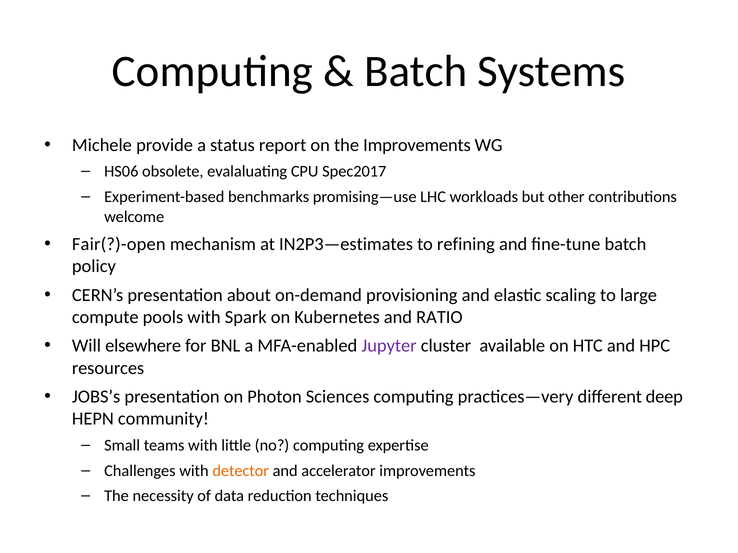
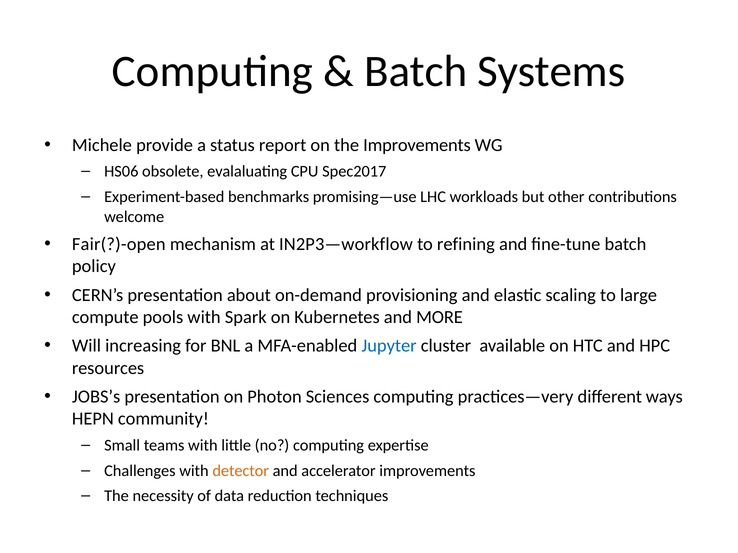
IN2P3—estimates: IN2P3—estimates -> IN2P3—workflow
RATIO: RATIO -> MORE
elsewhere: elsewhere -> increasing
Jupyter colour: purple -> blue
deep: deep -> ways
